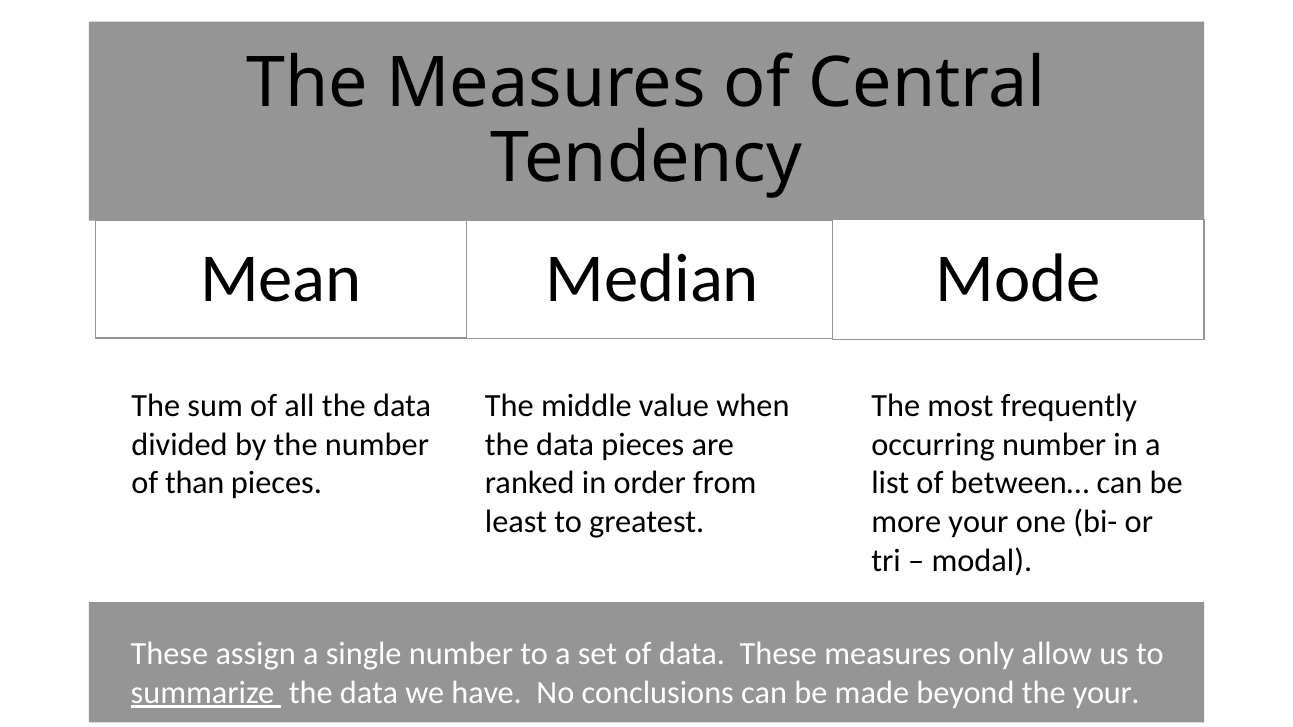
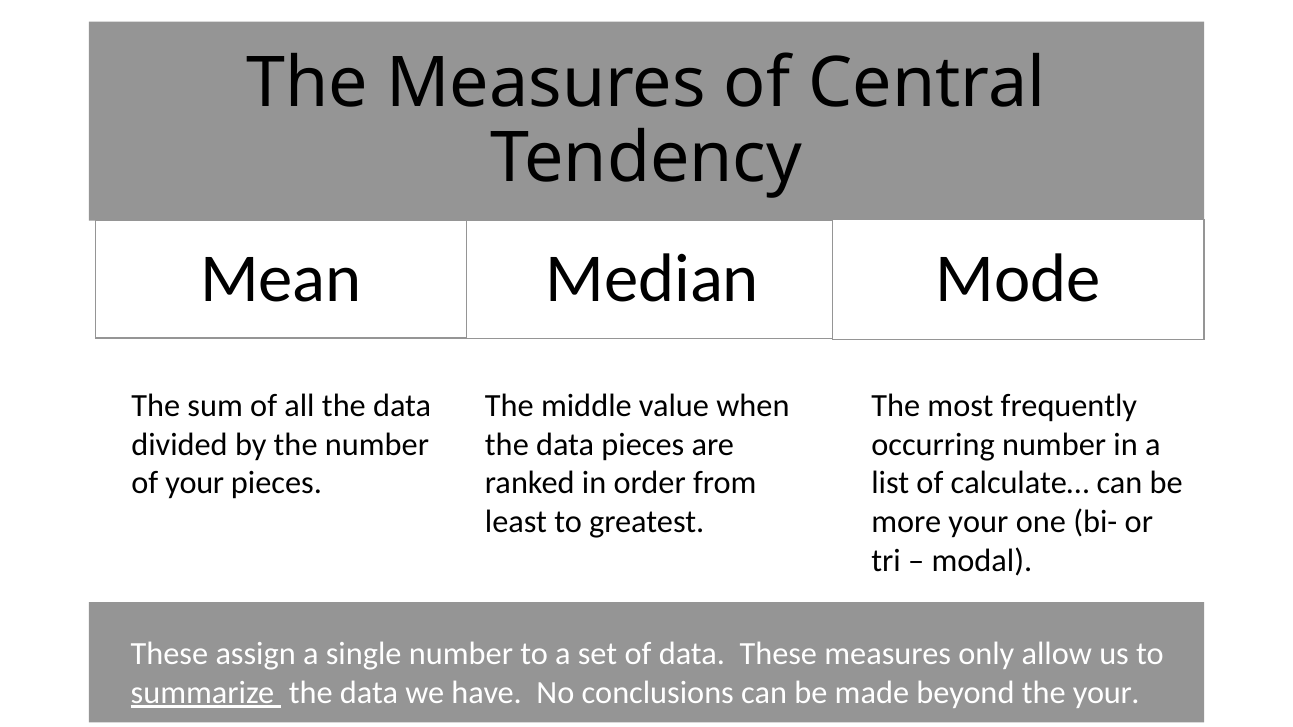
of than: than -> your
between…: between… -> calculate…
